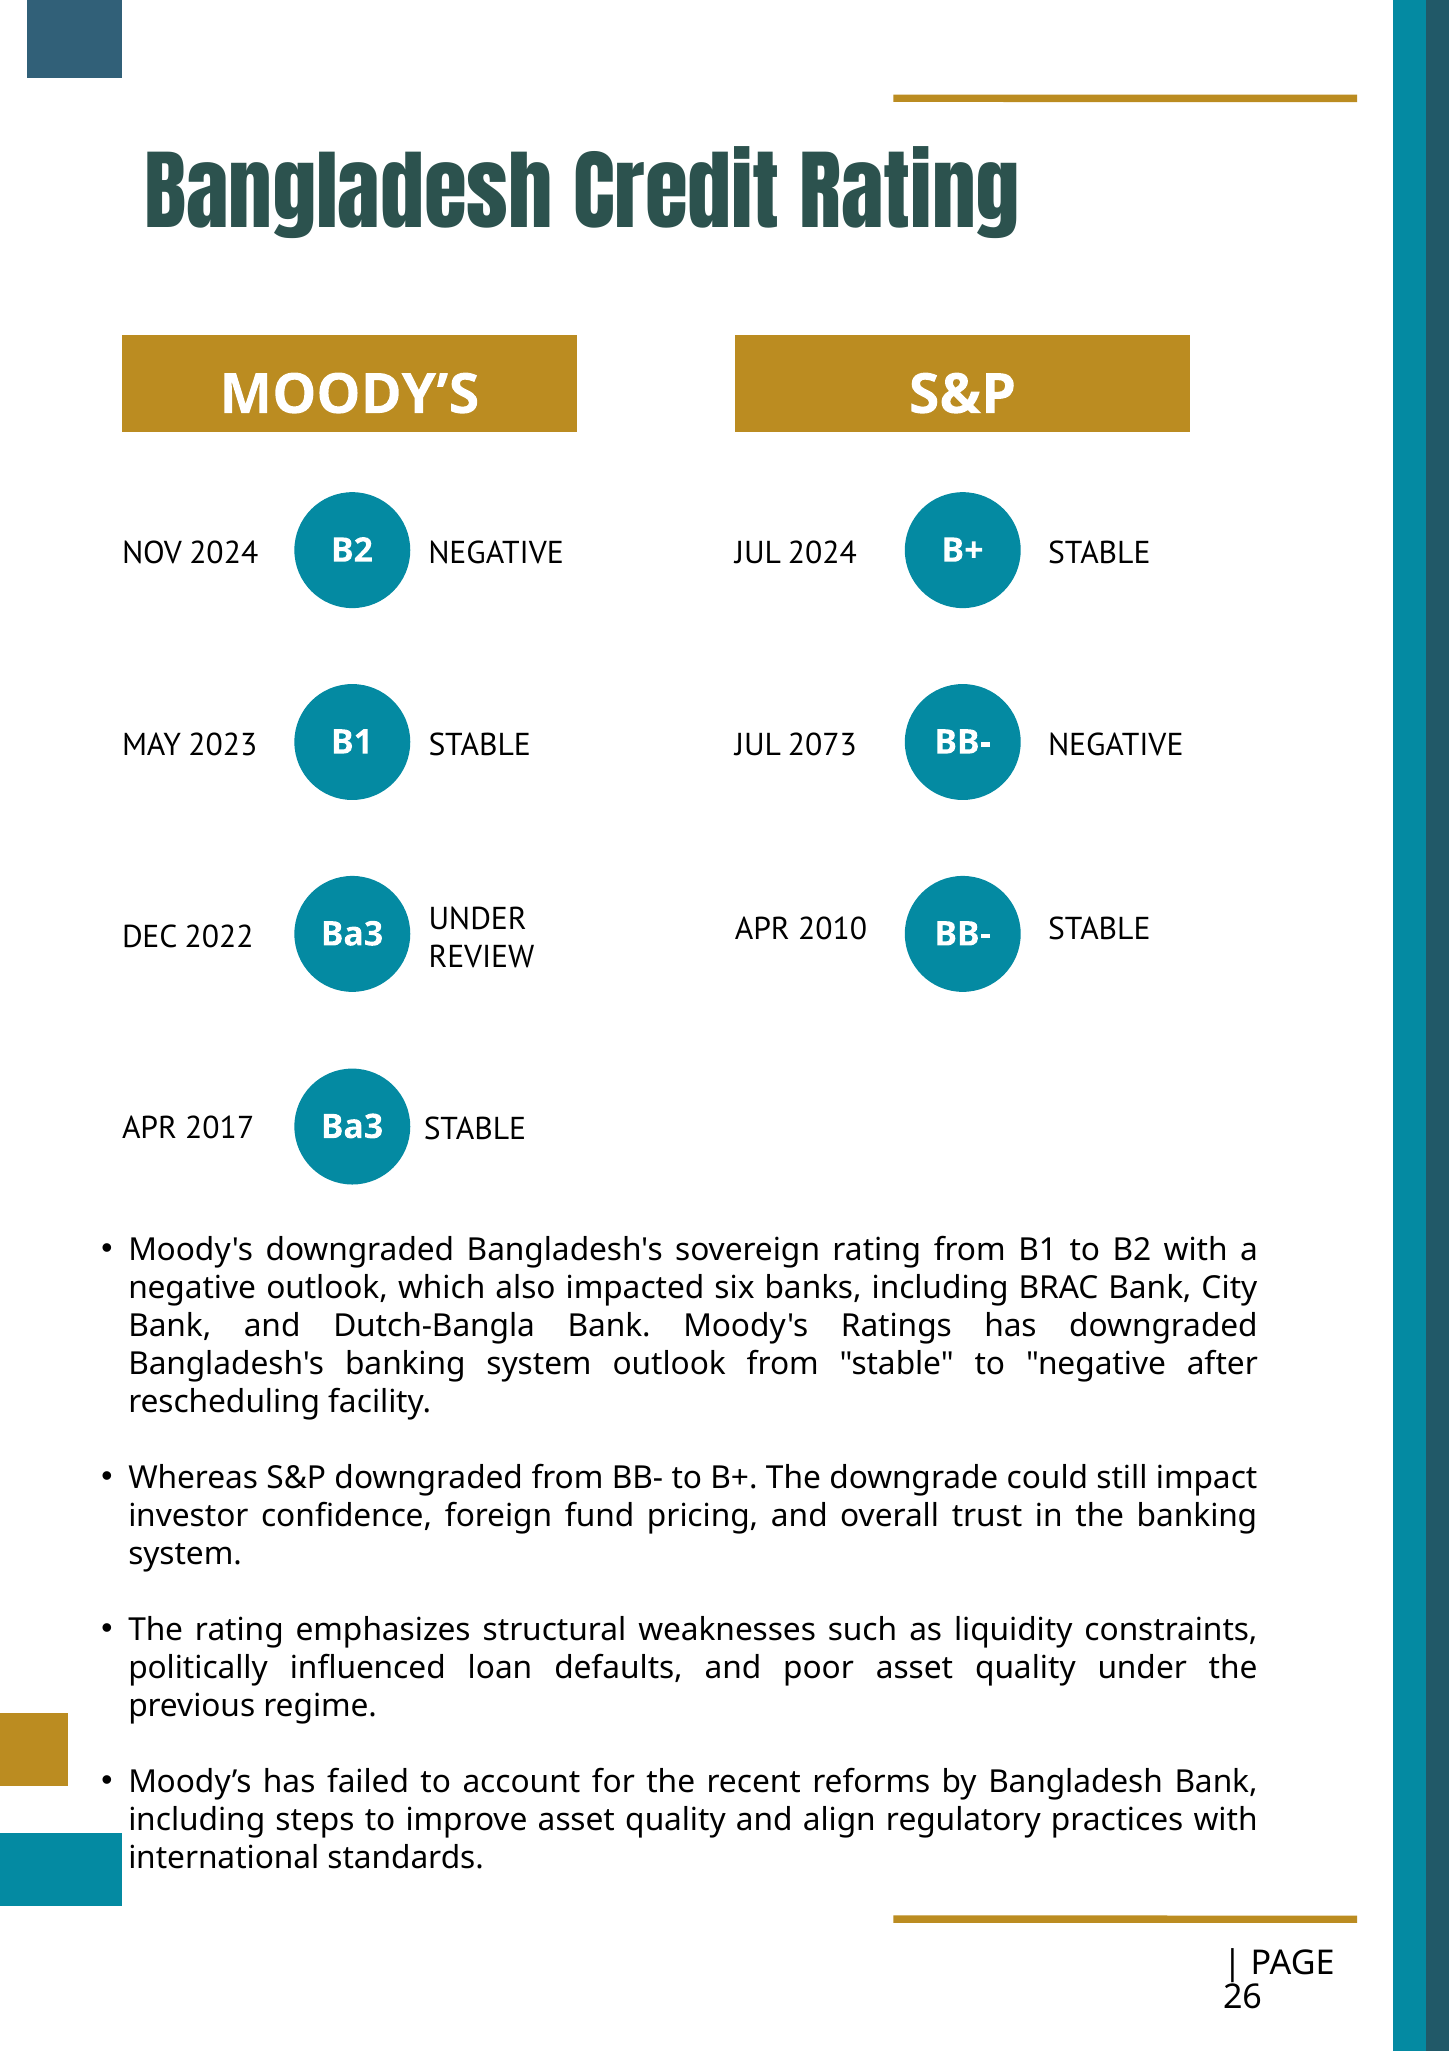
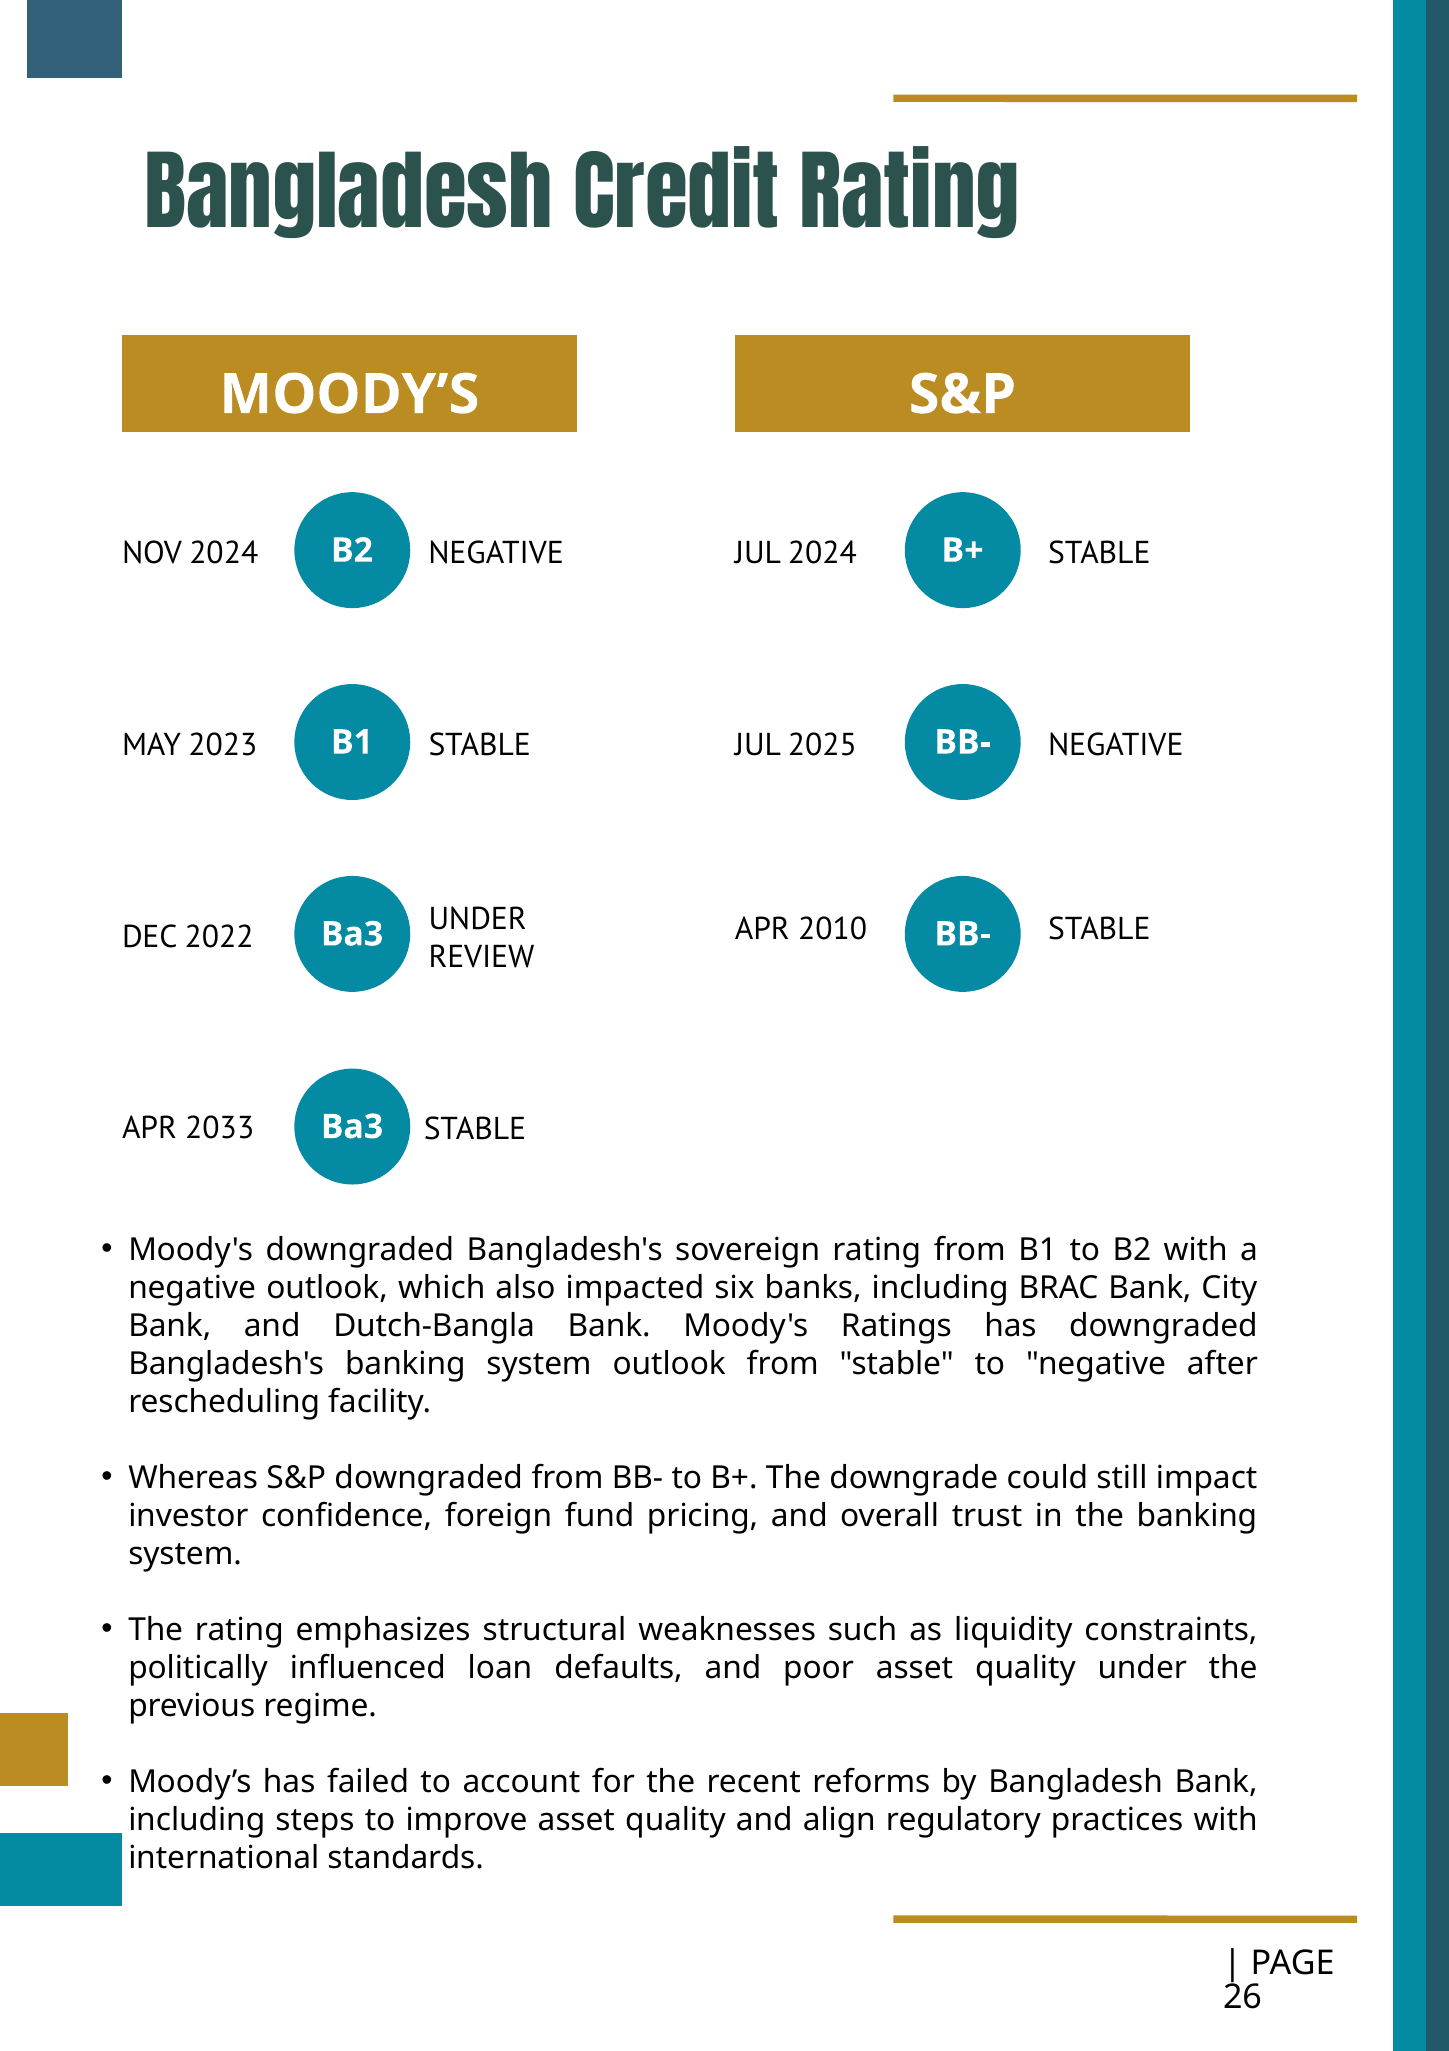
2073: 2073 -> 2025
2017: 2017 -> 2033
